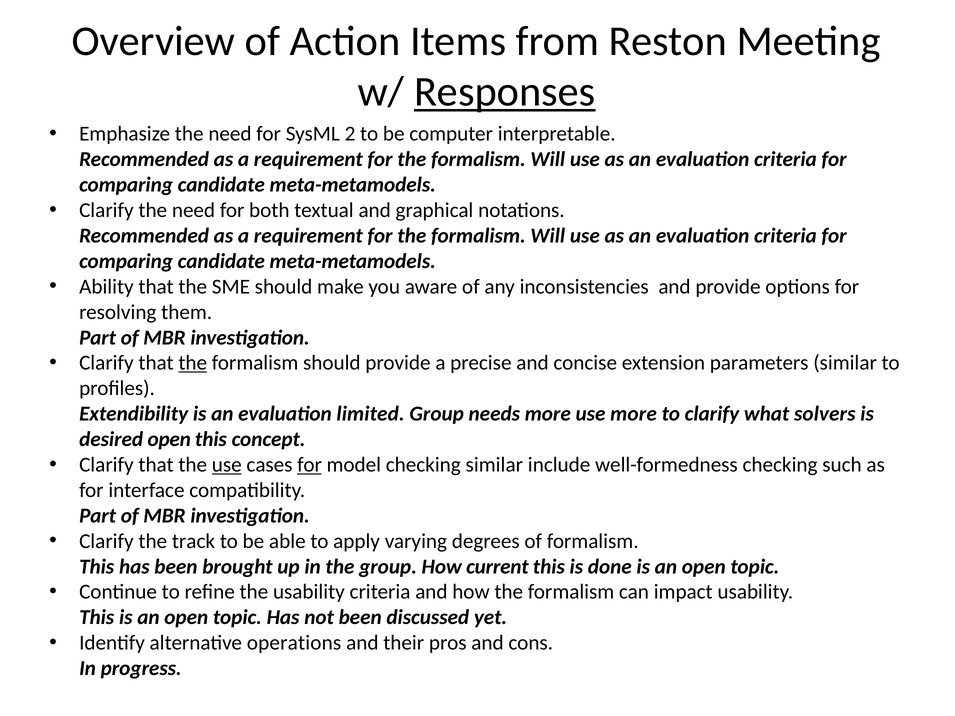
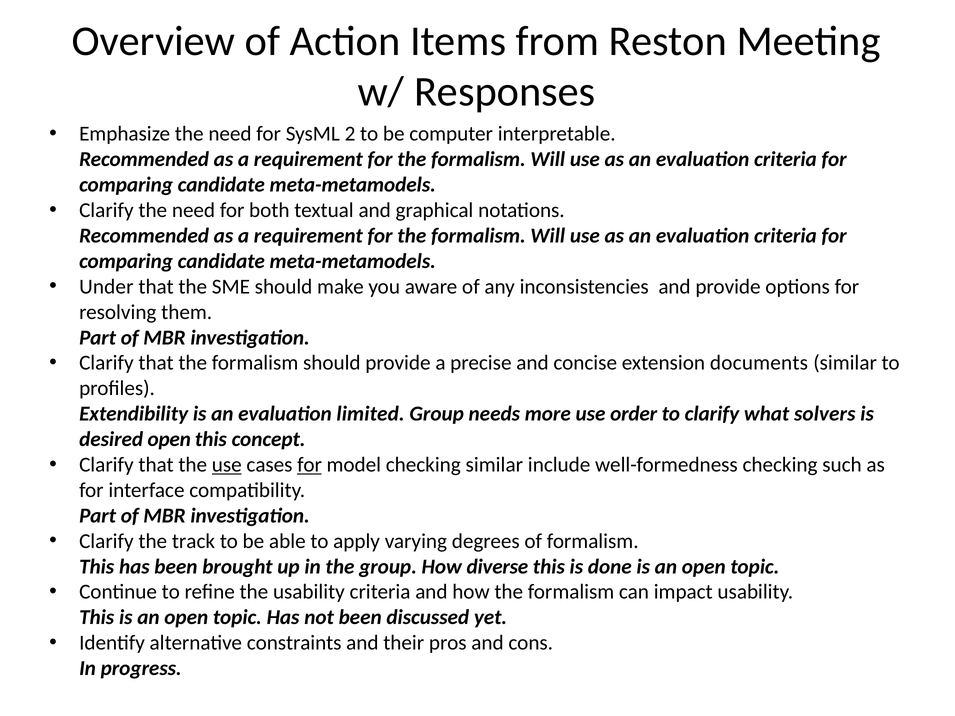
Responses underline: present -> none
Ability: Ability -> Under
the at (193, 363) underline: present -> none
parameters: parameters -> documents
use more: more -> order
current: current -> diverse
operations: operations -> constraints
